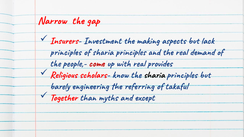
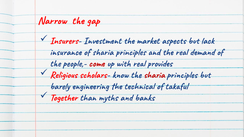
making: making -> market
principles at (66, 52): principles -> insurance
sharia at (154, 75) colour: black -> red
referring: referring -> technical
except: except -> banks
